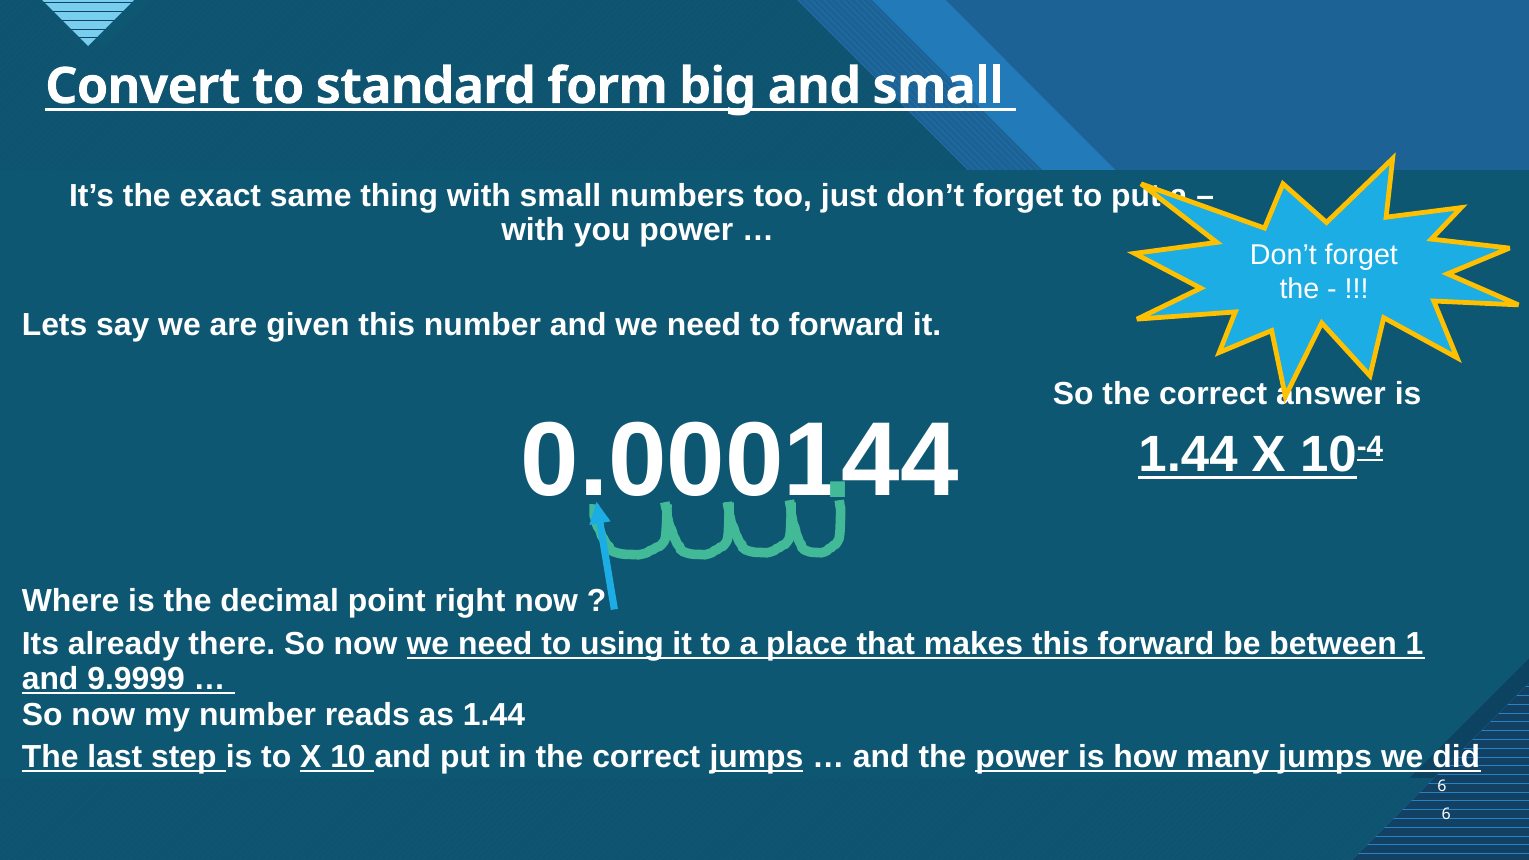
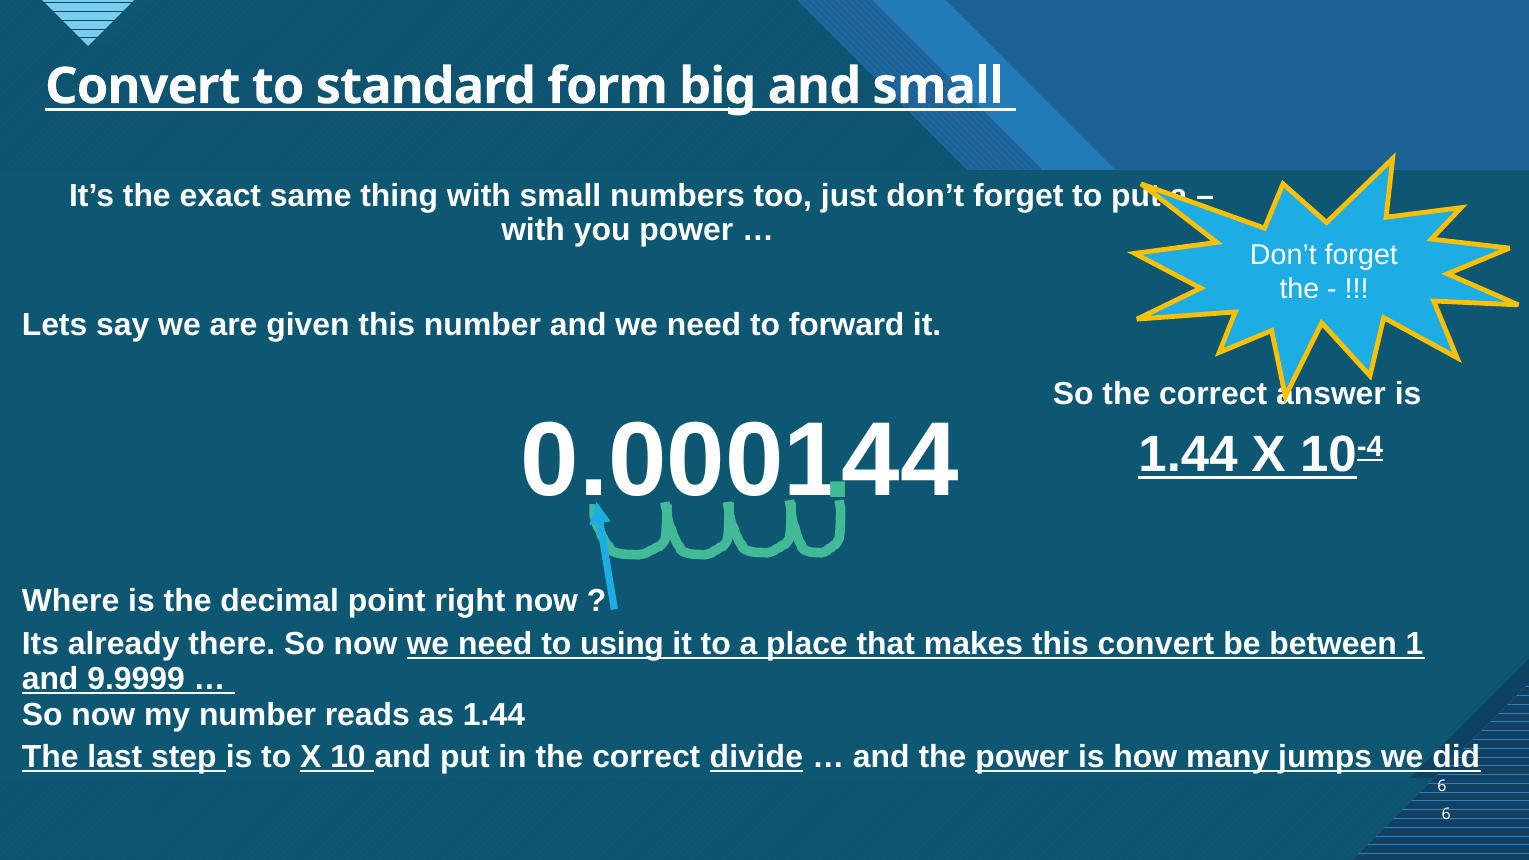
this forward: forward -> convert
correct jumps: jumps -> divide
